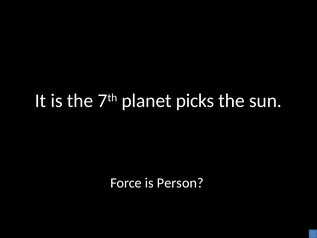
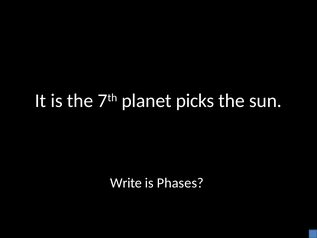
Force: Force -> Write
Person: Person -> Phases
